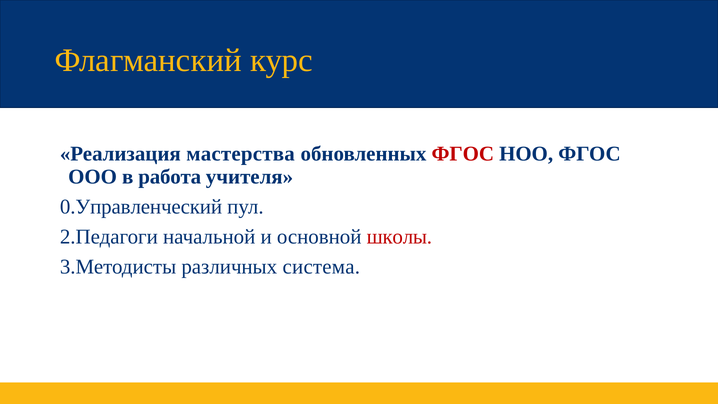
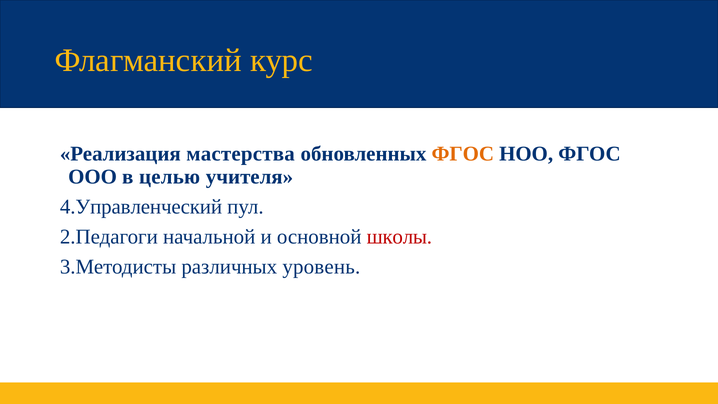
ФГОС at (463, 154) colour: red -> orange
работа: работа -> целью
0.Управленческий: 0.Управленческий -> 4.Управленческий
система: система -> уровень
